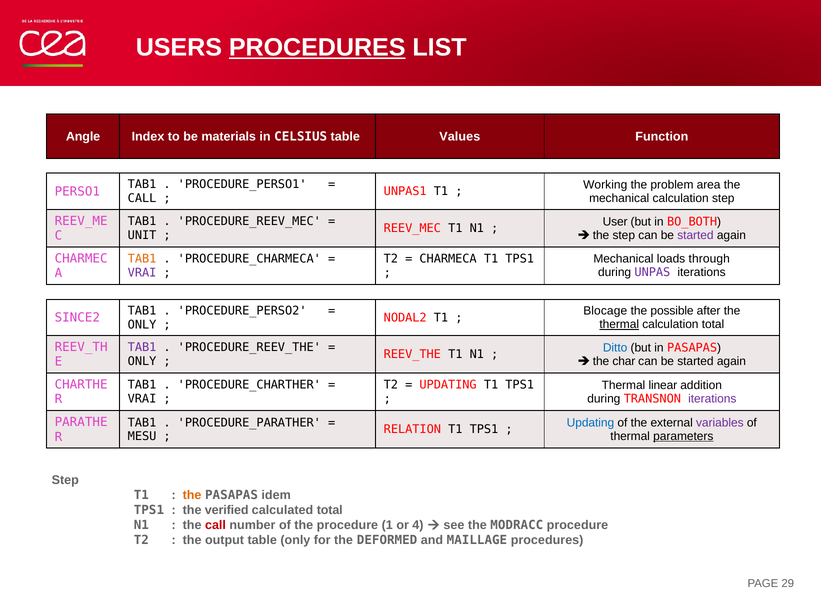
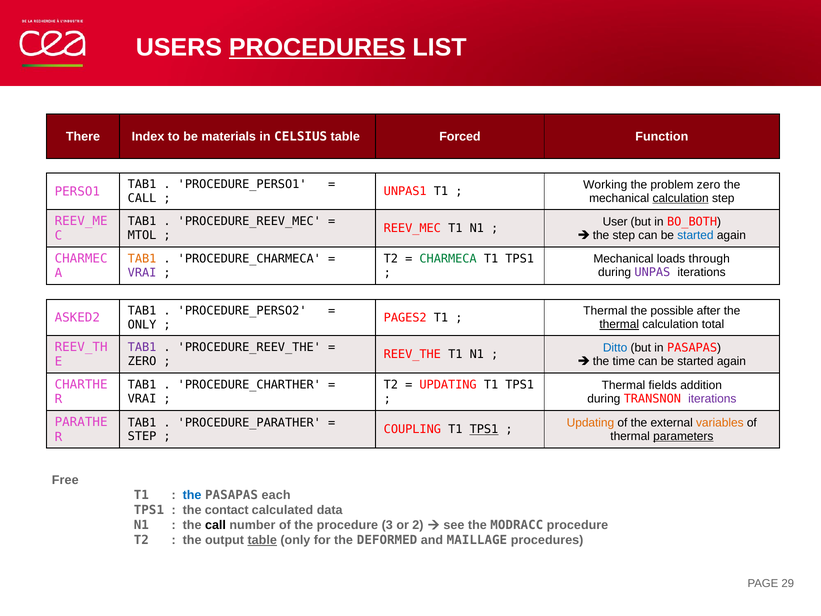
Angle: Angle -> There
Values: Values -> Forced
problem area: area -> zero
calculation at (681, 198) underline: none -> present
UNIT: UNIT -> MTOL
started at (695, 235) colour: purple -> blue
CHARMECA colour: black -> green
Blocage at (605, 311): Blocage -> Thermal
SINCE2: SINCE2 -> ASKED2
NODAL2: NODAL2 -> PAGES2
ONLY at (142, 361): ONLY -> ZERO
char: char -> time
linear: linear -> fields
Updating at (590, 423) colour: blue -> orange
variables colour: purple -> orange
RELATION: RELATION -> COUPLING
TPS1 at (484, 429) underline: none -> present
MESU at (142, 436): MESU -> STEP
Step at (65, 480): Step -> Free
the at (192, 495) colour: orange -> blue
idem: idem -> each
verified: verified -> contact
calculated total: total -> data
call at (215, 525) colour: red -> black
1: 1 -> 3
4: 4 -> 2
table at (262, 540) underline: none -> present
